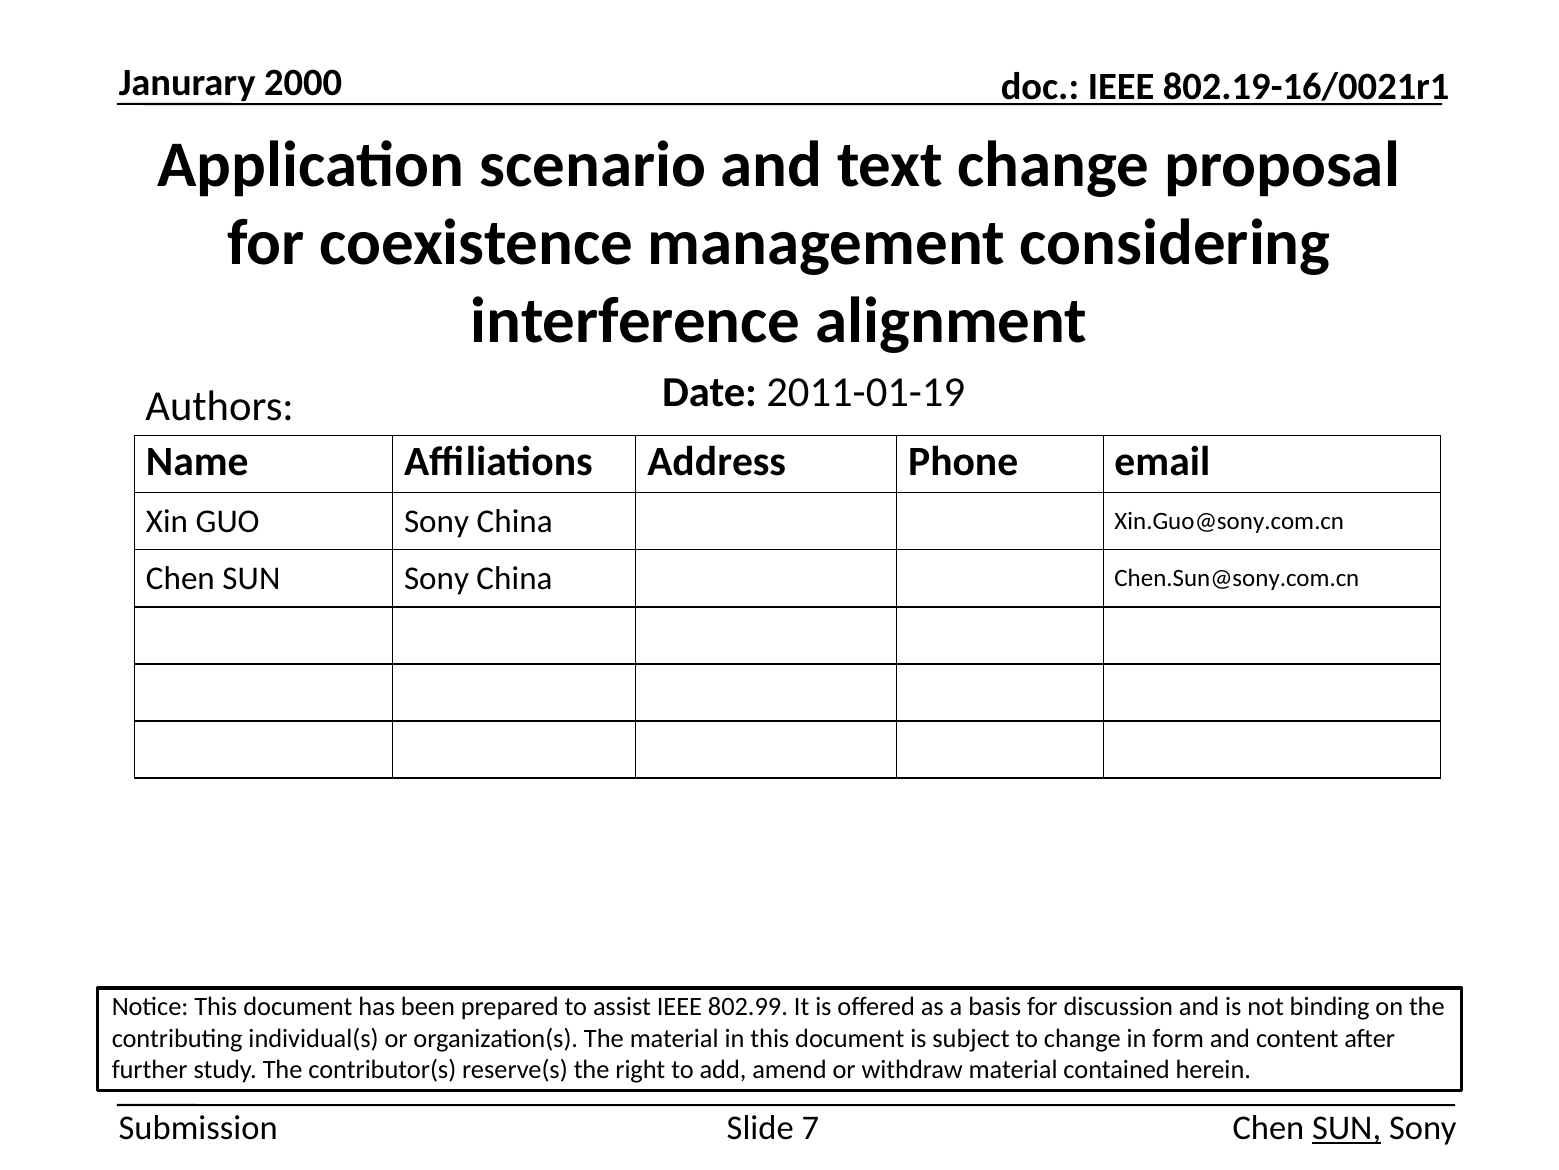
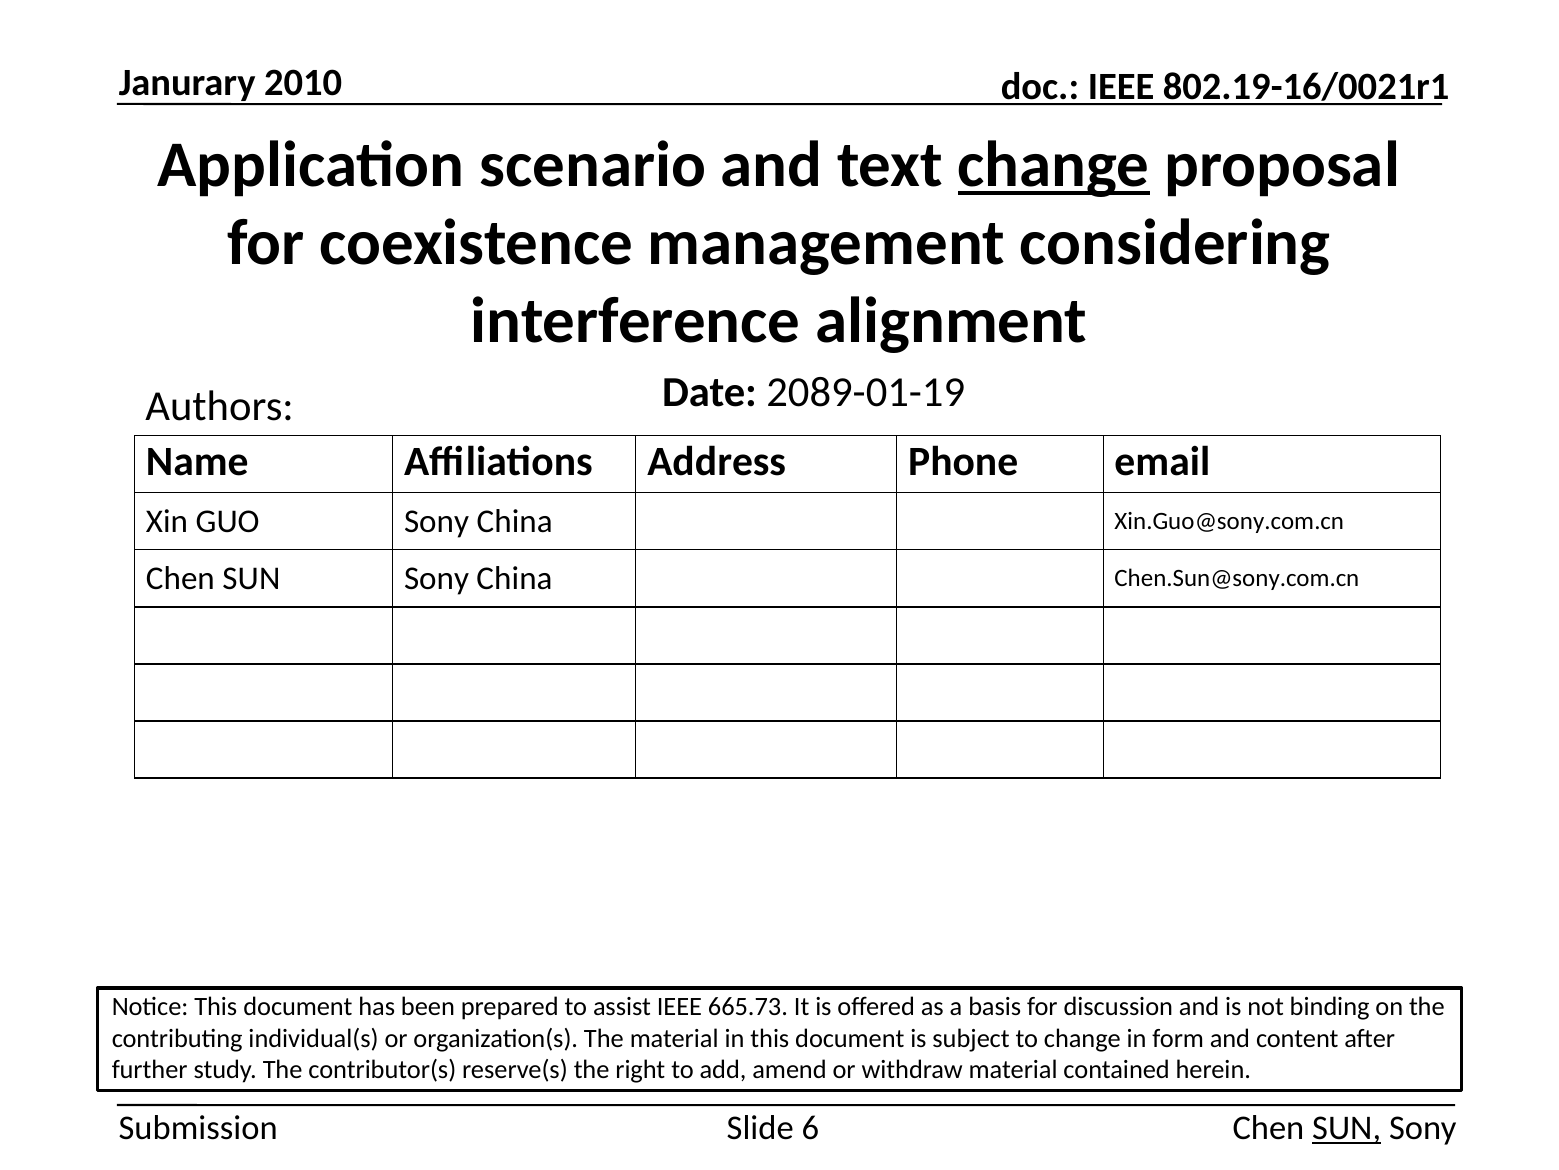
2000: 2000 -> 2010
change at (1054, 165) underline: none -> present
2011-01-19: 2011-01-19 -> 2089-01-19
802.99: 802.99 -> 665.73
7: 7 -> 6
